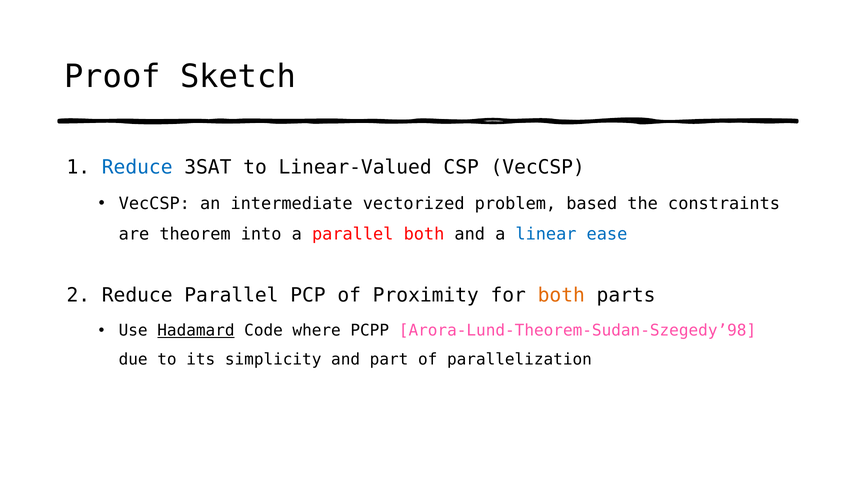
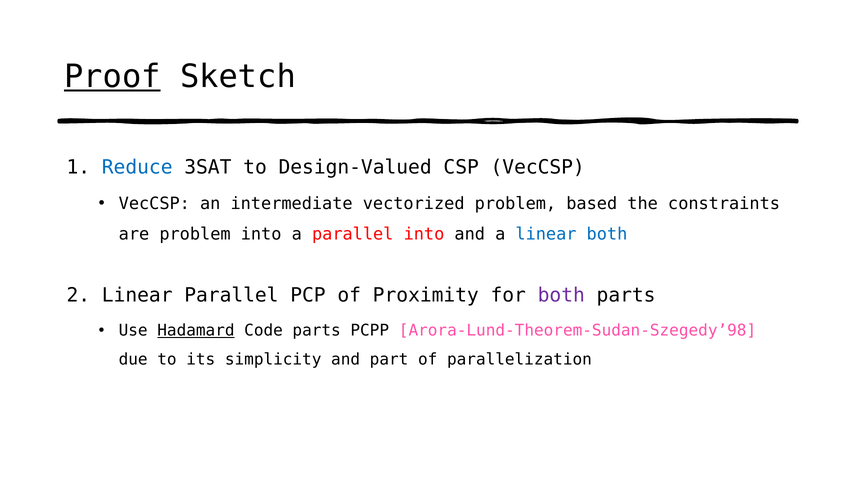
Proof underline: none -> present
Linear-Valued: Linear-Valued -> Design-Valued
are theorem: theorem -> problem
parallel both: both -> into
linear ease: ease -> both
2 Reduce: Reduce -> Linear
both at (561, 295) colour: orange -> purple
Code where: where -> parts
